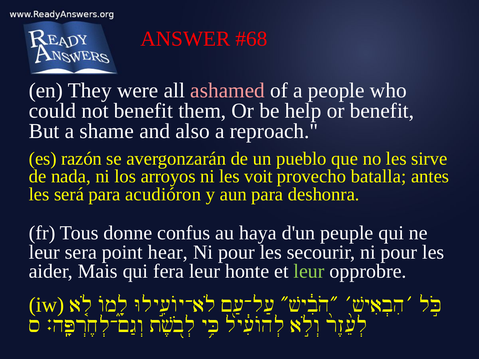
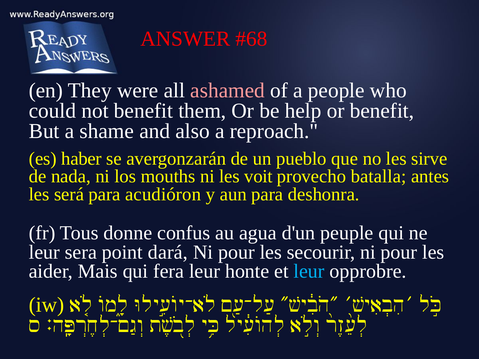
razón: razón -> haber
arroyos: arroyos -> mouths
haya: haya -> agua
hear: hear -> dará
leur at (309, 271) colour: light green -> light blue
